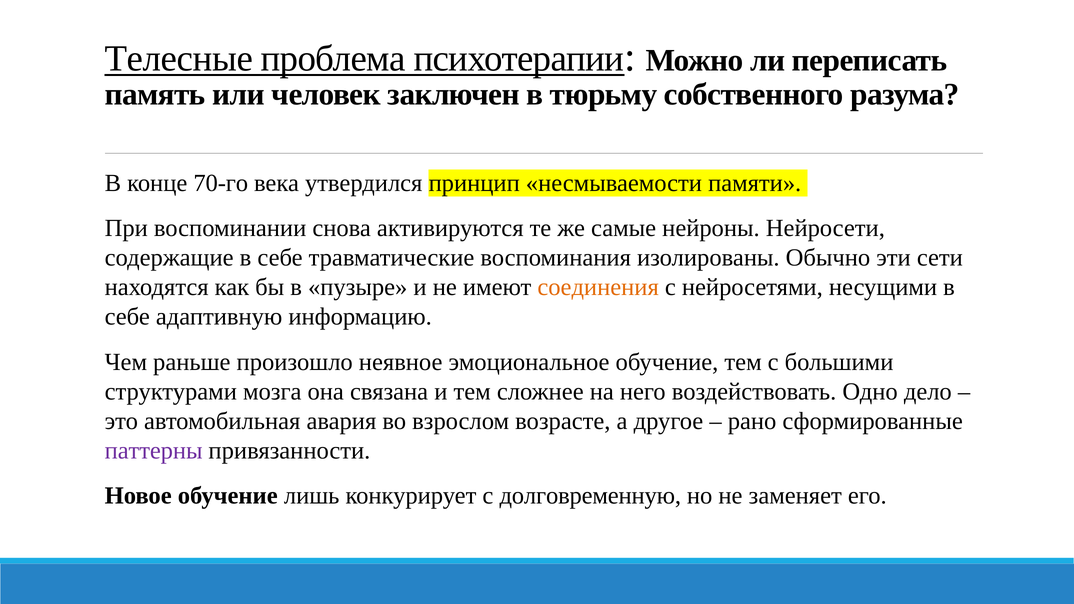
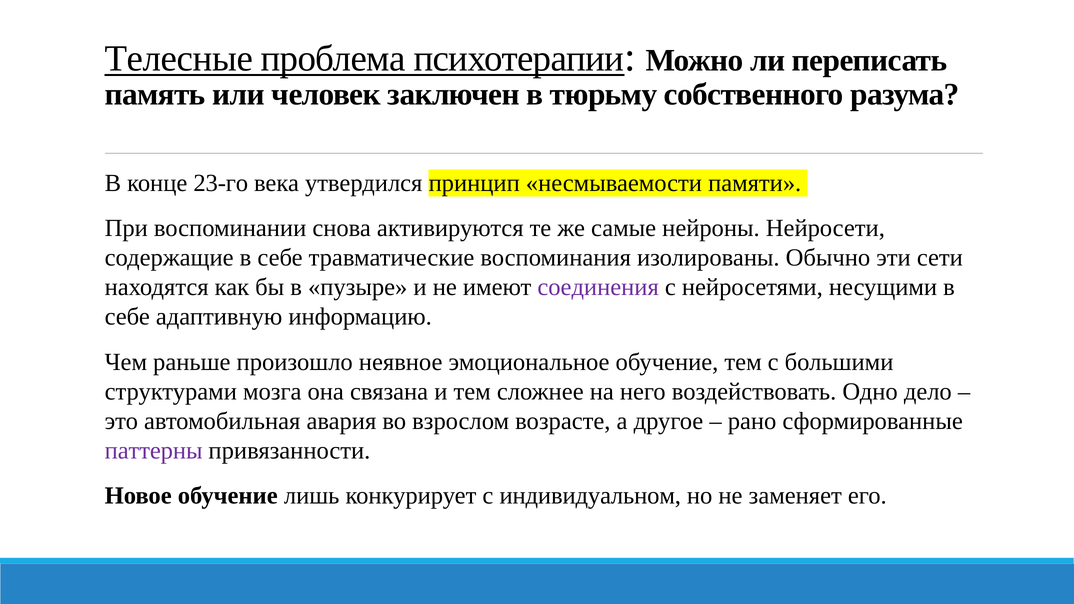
70-го: 70-го -> 23-го
соединения colour: orange -> purple
долговременную: долговременную -> индивидуальном
